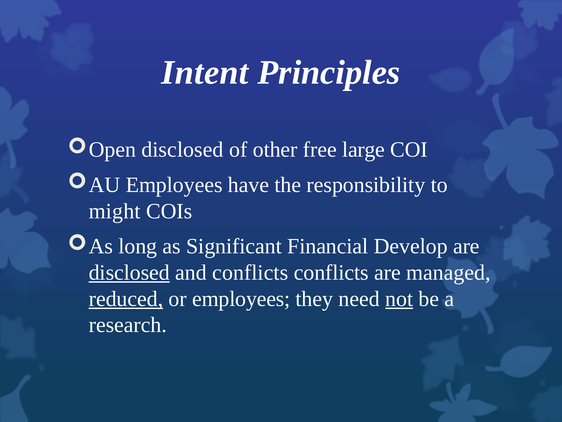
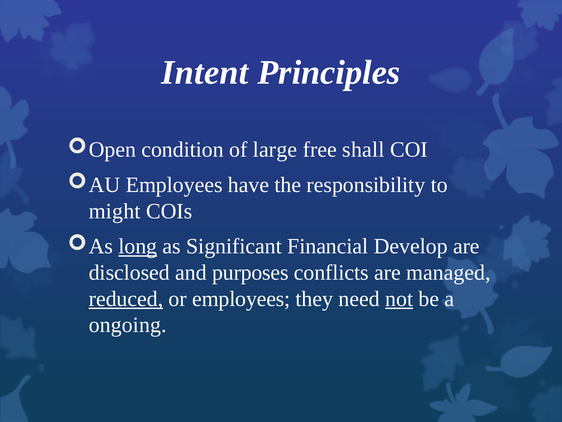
disclosed at (182, 149): disclosed -> condition
other: other -> large
large: large -> shall
long underline: none -> present
disclosed at (129, 272) underline: present -> none
and conflicts: conflicts -> purposes
research: research -> ongoing
